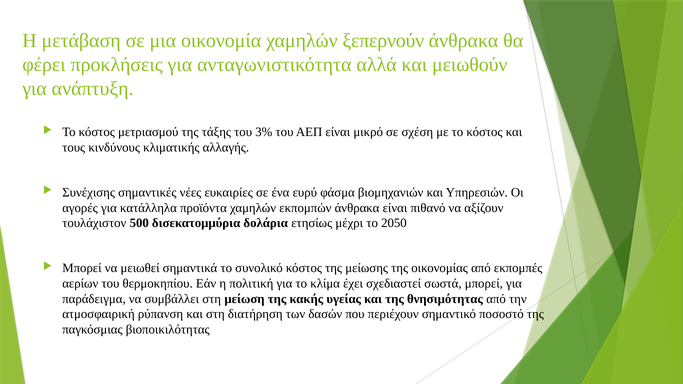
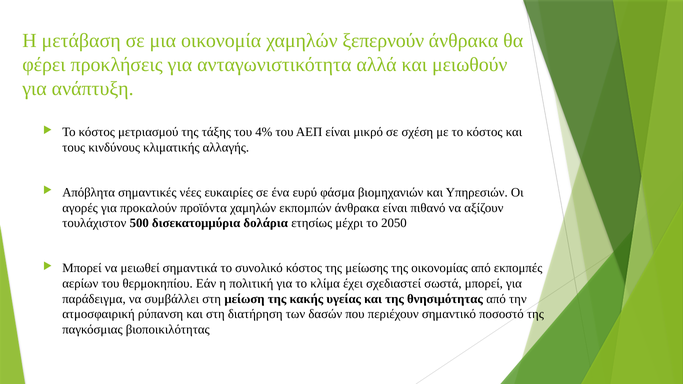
3%: 3% -> 4%
Συνέχισης: Συνέχισης -> Απόβλητα
κατάλληλα: κατάλληλα -> προκαλούν
